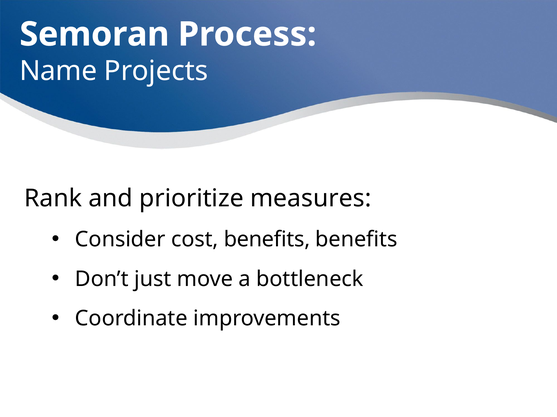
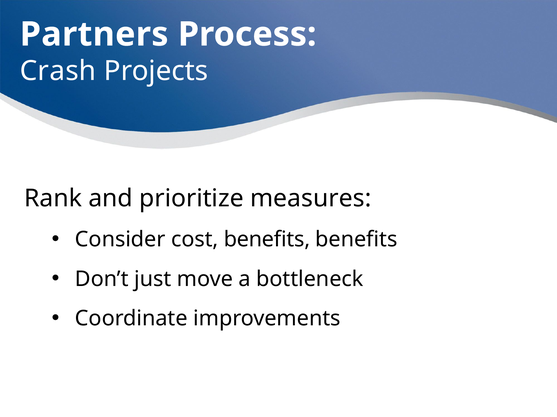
Semoran: Semoran -> Partners
Name: Name -> Crash
